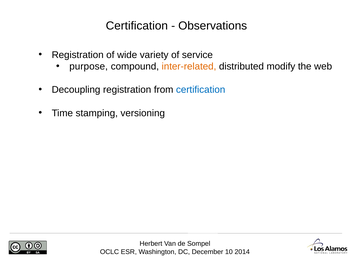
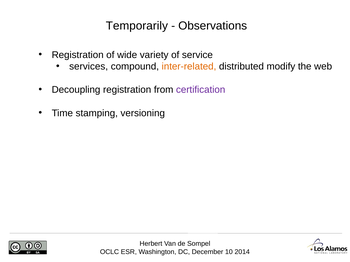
Certification at (137, 26): Certification -> Temporarily
purpose: purpose -> services
certification at (201, 90) colour: blue -> purple
